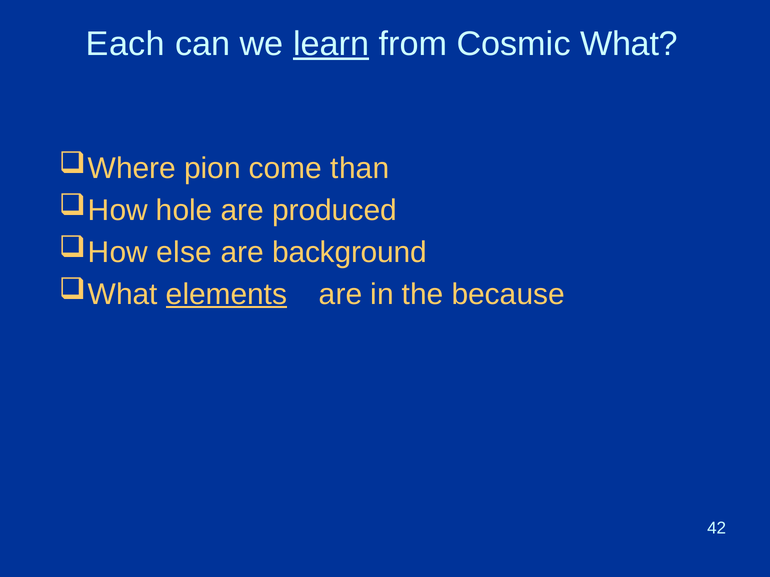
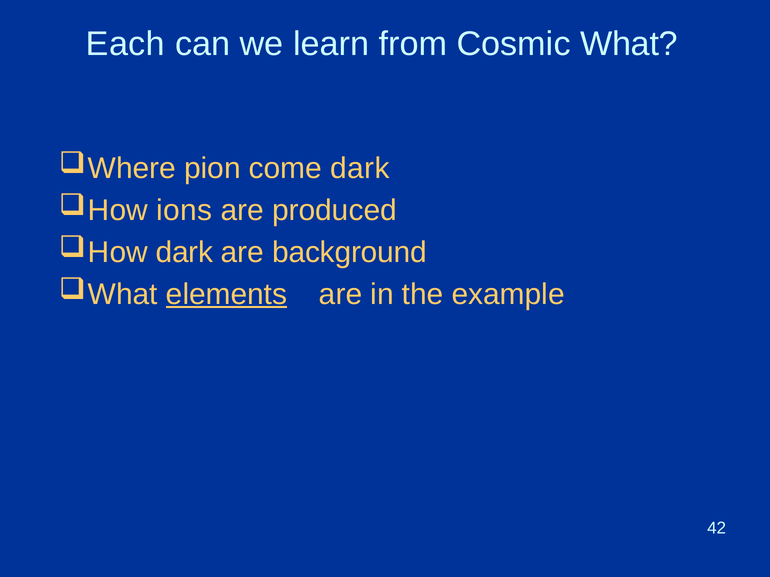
learn underline: present -> none
come than: than -> dark
hole: hole -> ions
else at (184, 252): else -> dark
because: because -> example
